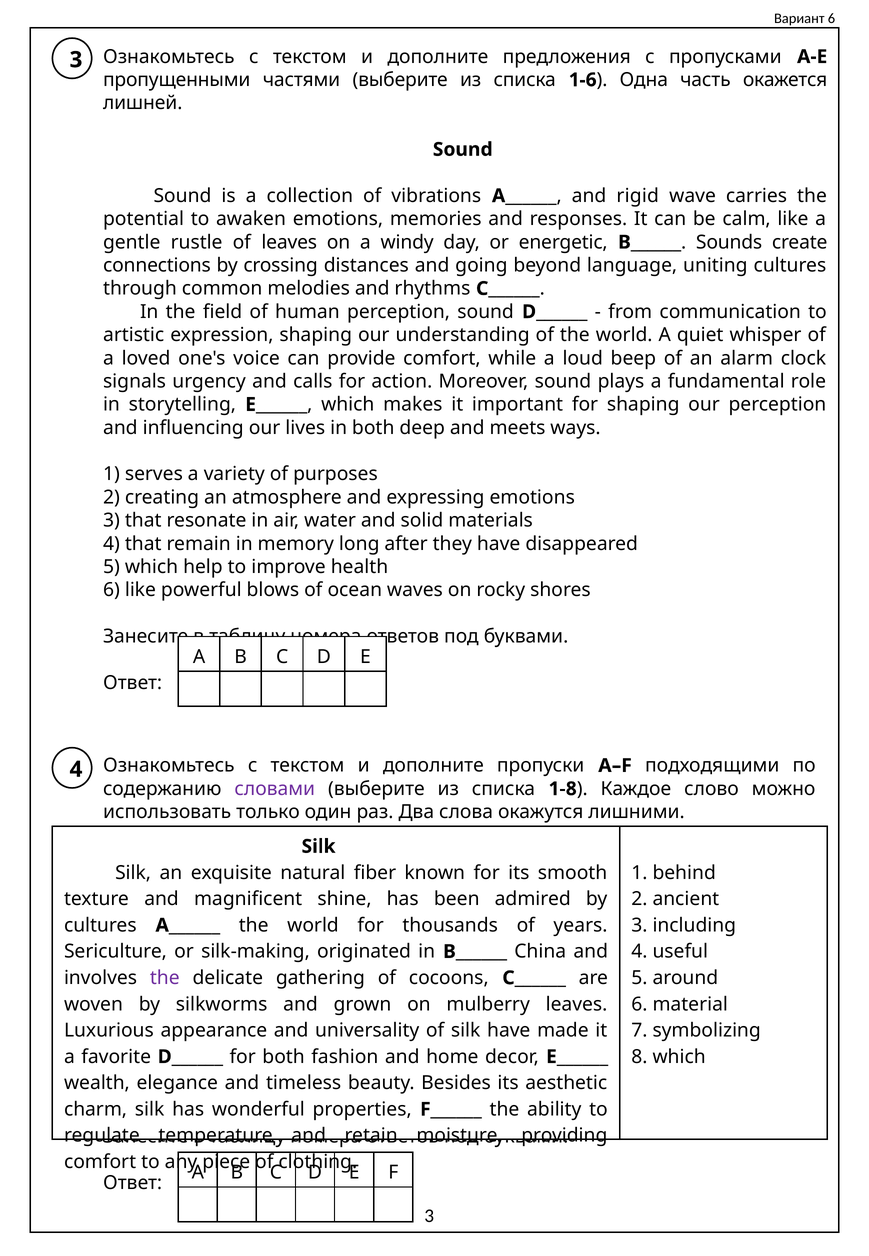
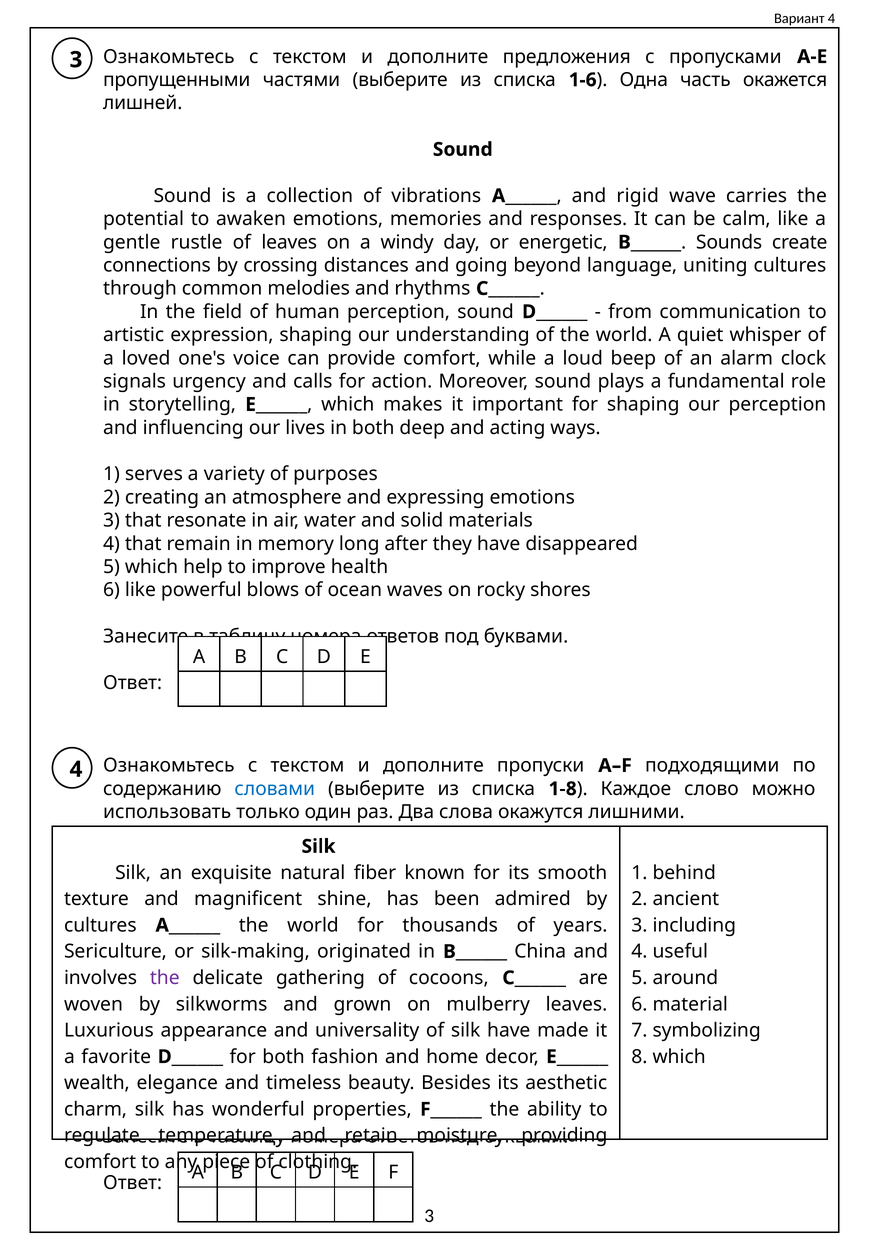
Вариант 6: 6 -> 4
meets: meets -> acting
словами colour: purple -> blue
